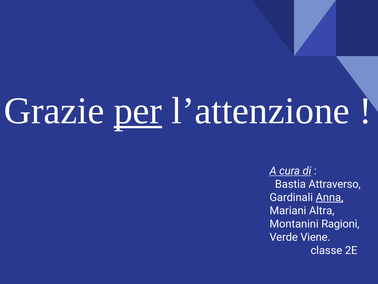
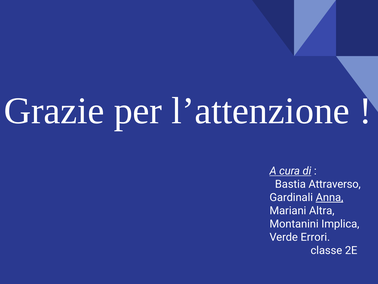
per underline: present -> none
Ragioni: Ragioni -> Implica
Viene: Viene -> Errori
